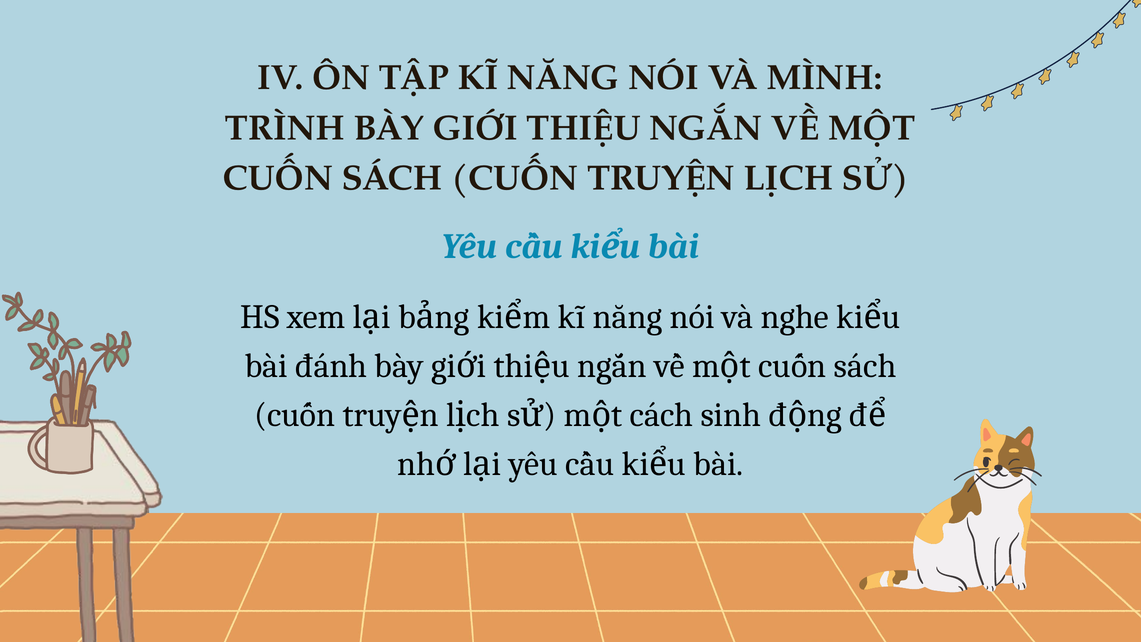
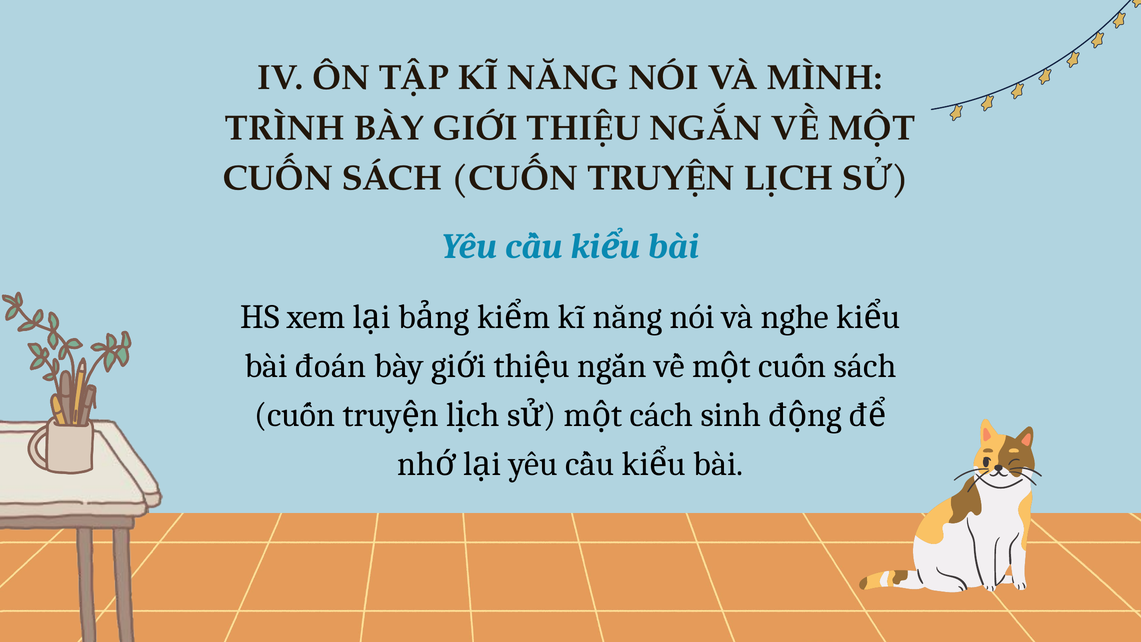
đánh: đánh -> đoán
